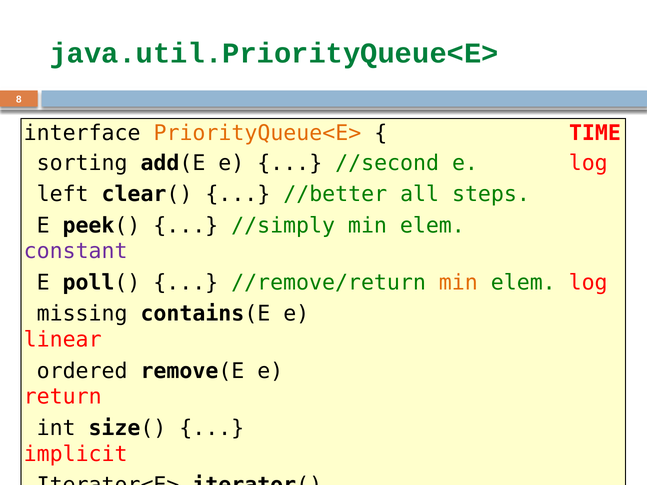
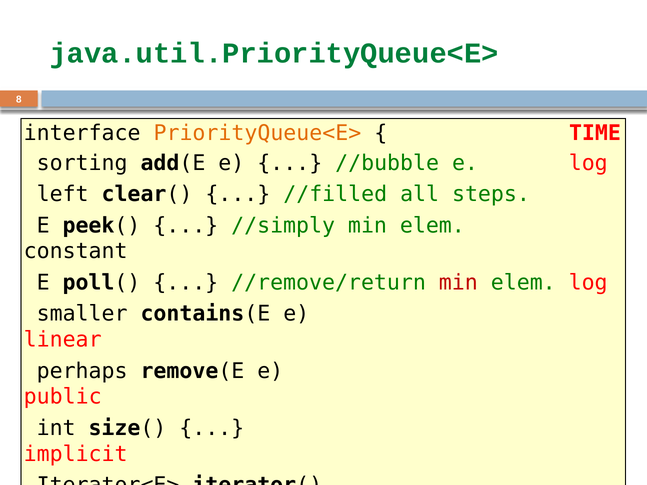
//second: //second -> //bubble
//better: //better -> //filled
constant colour: purple -> black
min at (458, 283) colour: orange -> red
missing: missing -> smaller
ordered: ordered -> perhaps
return: return -> public
